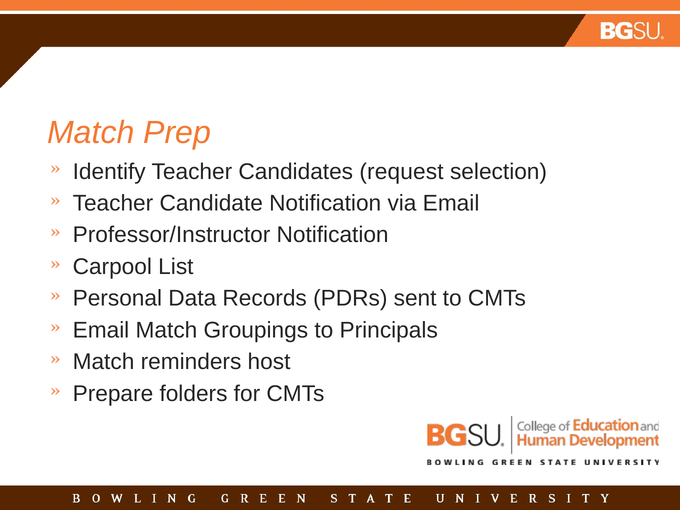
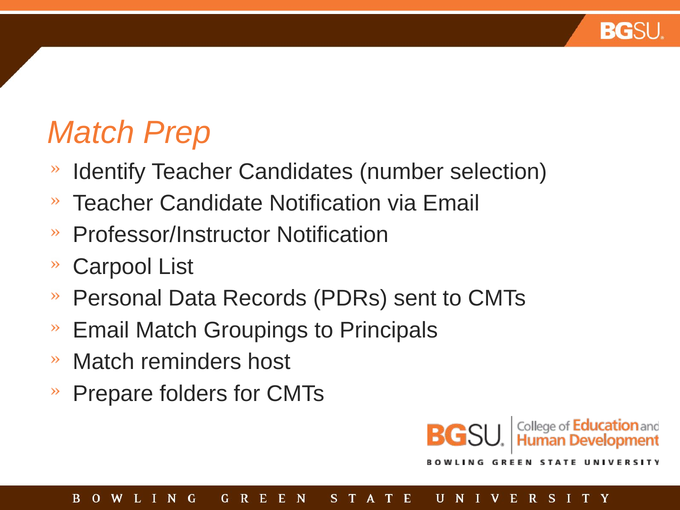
request: request -> number
